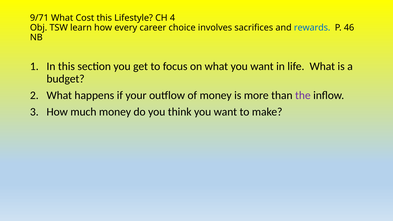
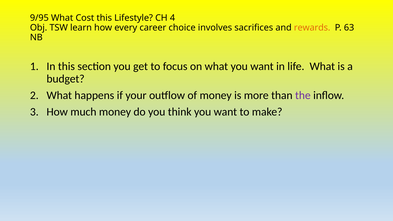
9/71: 9/71 -> 9/95
rewards colour: blue -> orange
46: 46 -> 63
